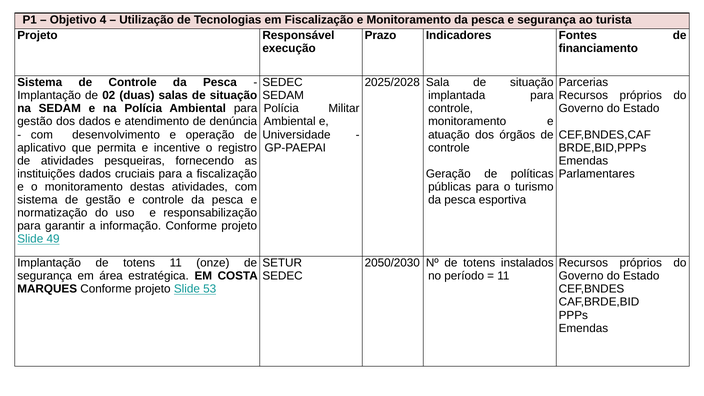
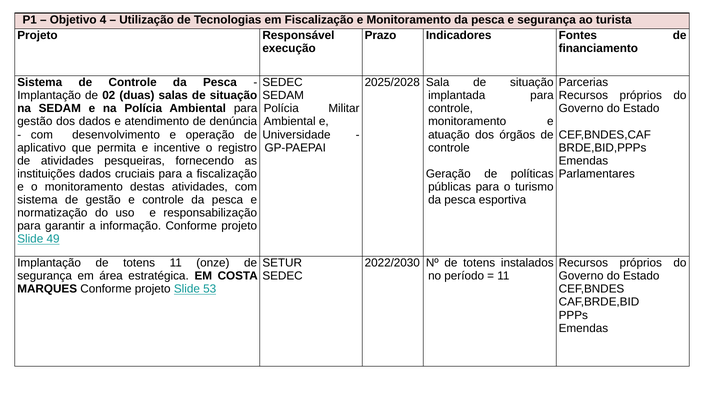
2050/2030: 2050/2030 -> 2022/2030
